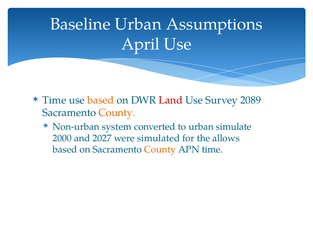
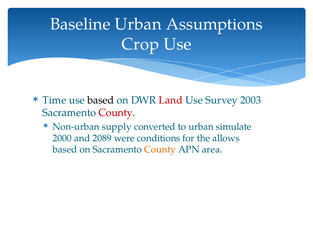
April: April -> Crop
based at (101, 100) colour: orange -> black
2089: 2089 -> 2003
County at (117, 113) colour: orange -> red
system: system -> supply
2027: 2027 -> 2089
simulated: simulated -> conditions
APN time: time -> area
